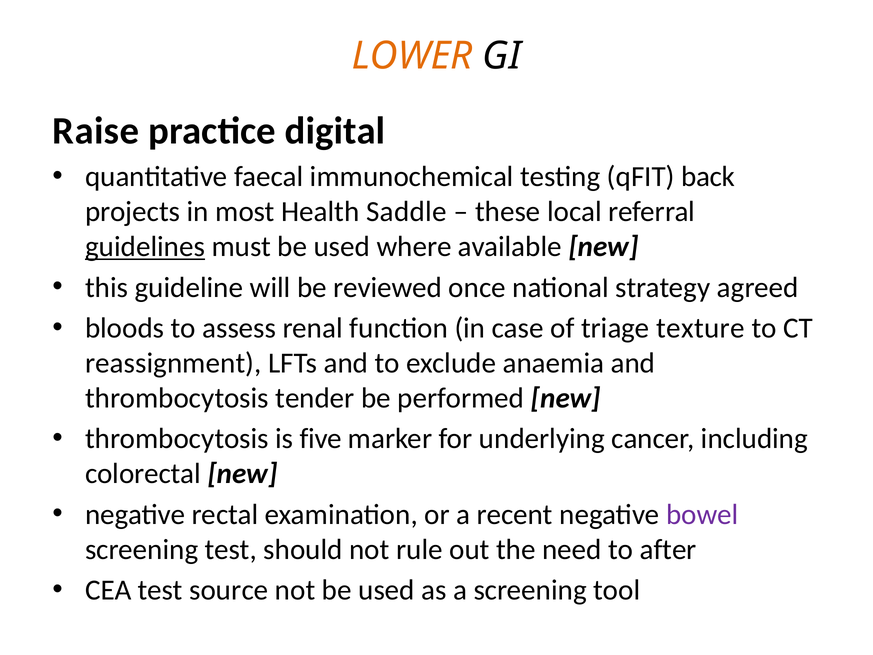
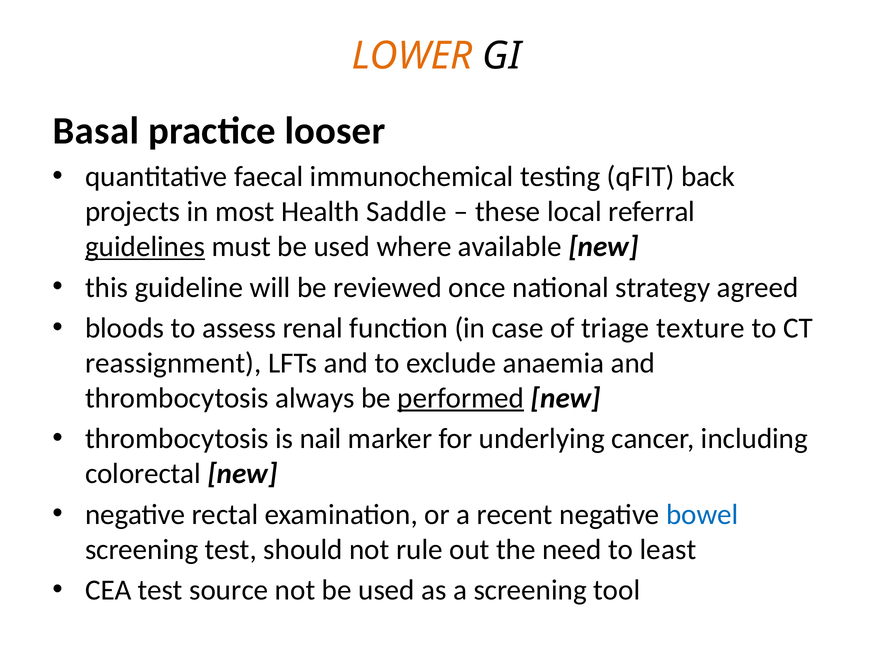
Raise: Raise -> Basal
digital: digital -> looser
tender: tender -> always
performed underline: none -> present
five: five -> nail
bowel colour: purple -> blue
after: after -> least
